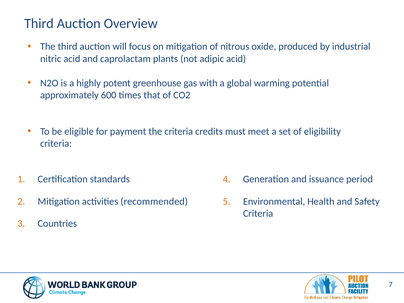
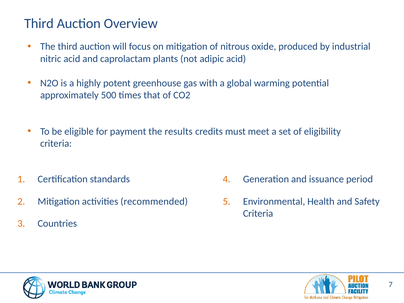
600: 600 -> 500
the criteria: criteria -> results
